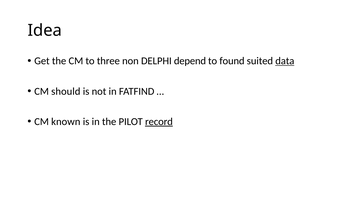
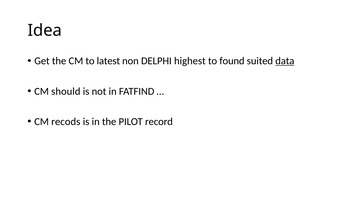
three: three -> latest
depend: depend -> highest
known: known -> recods
record underline: present -> none
